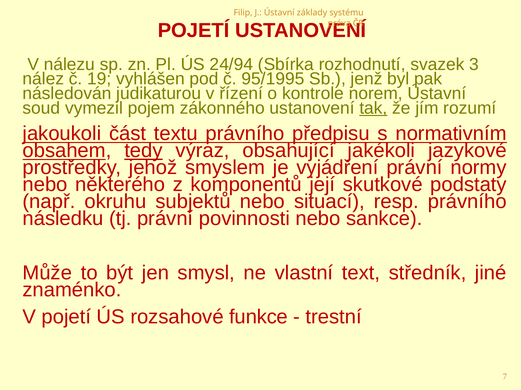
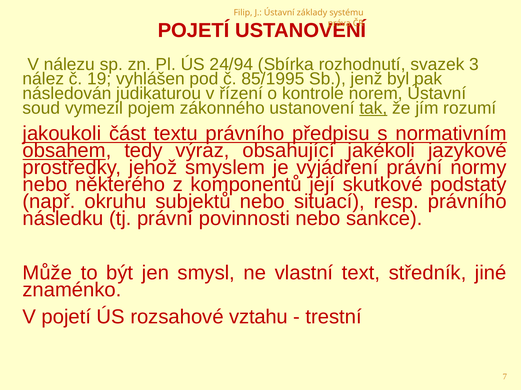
95/1995: 95/1995 -> 85/1995
tedy underline: present -> none
funkce: funkce -> vztahu
